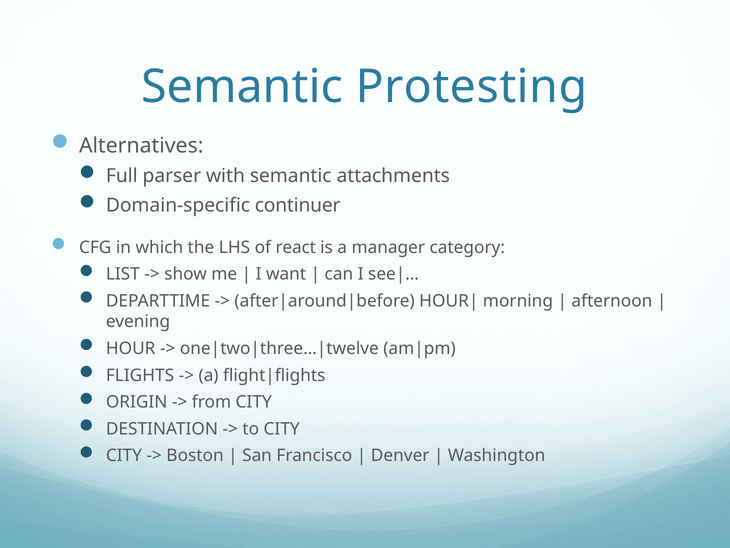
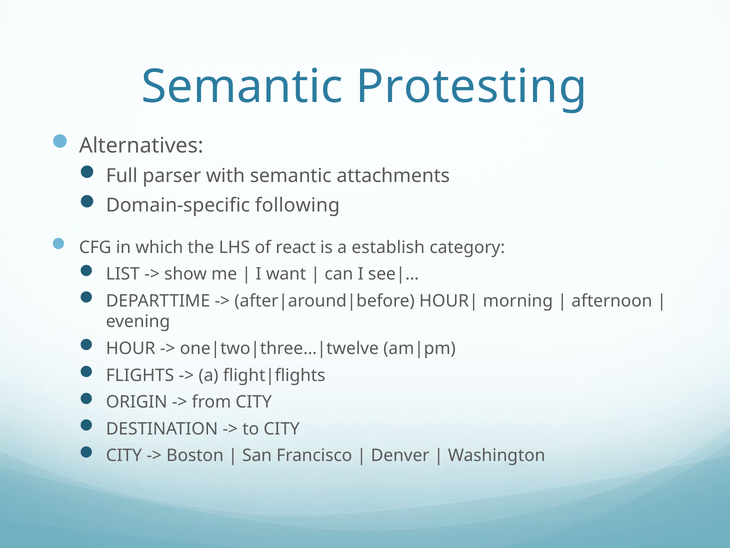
continuer: continuer -> following
manager: manager -> establish
